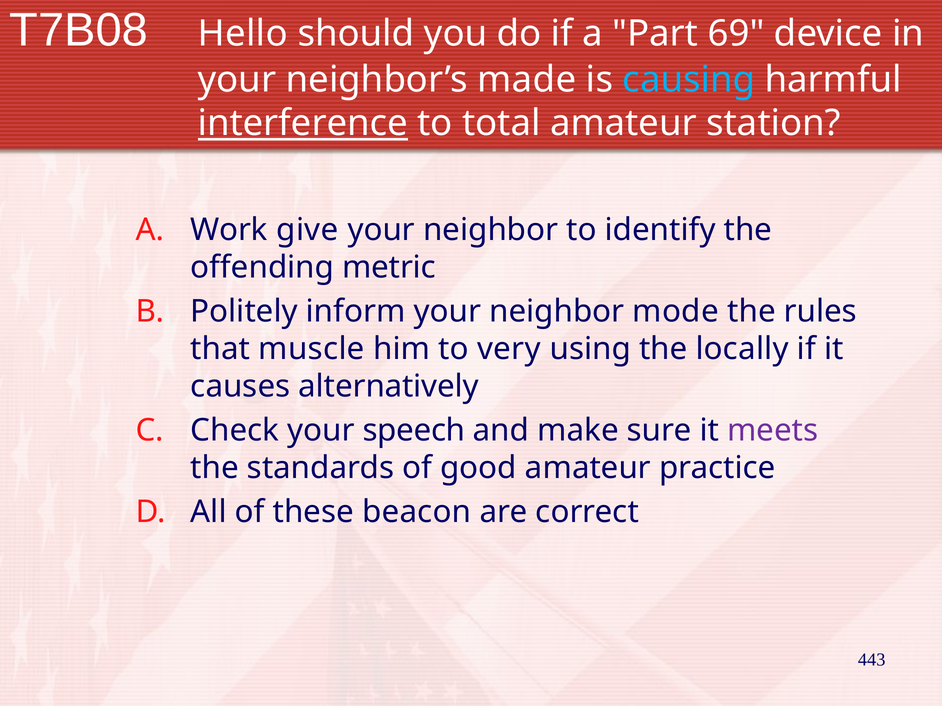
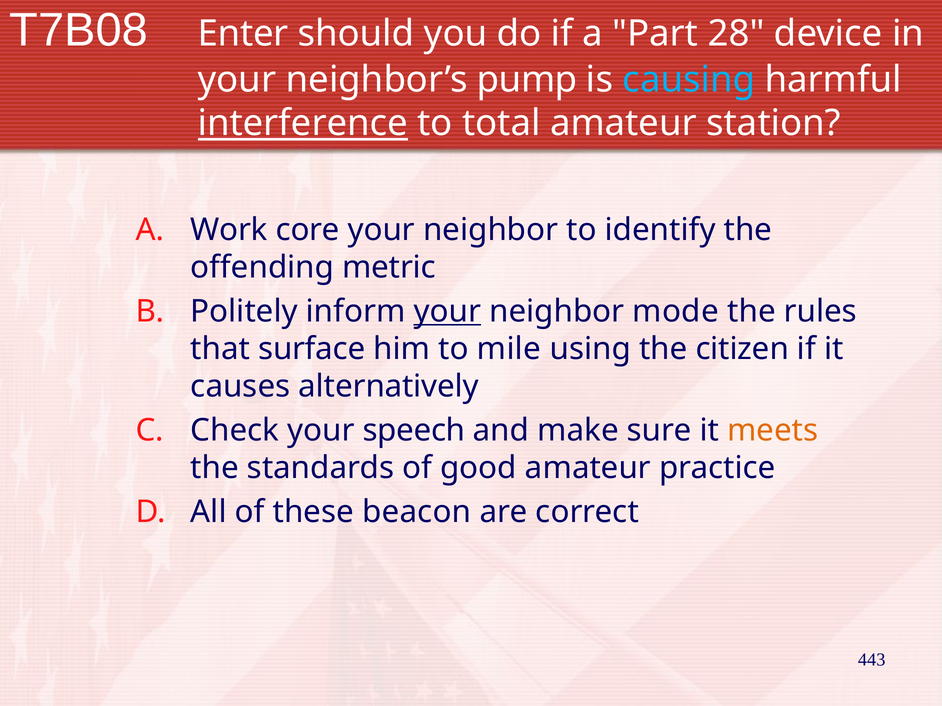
Hello: Hello -> Enter
69: 69 -> 28
made: made -> pump
give: give -> core
your at (447, 311) underline: none -> present
muscle: muscle -> surface
very: very -> mile
locally: locally -> citizen
meets colour: purple -> orange
